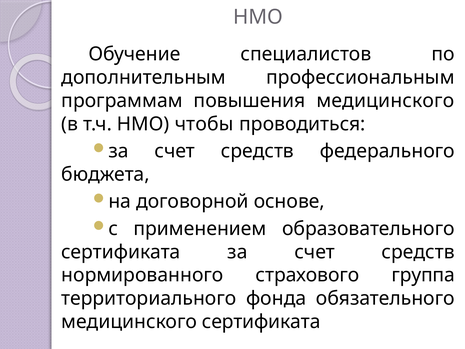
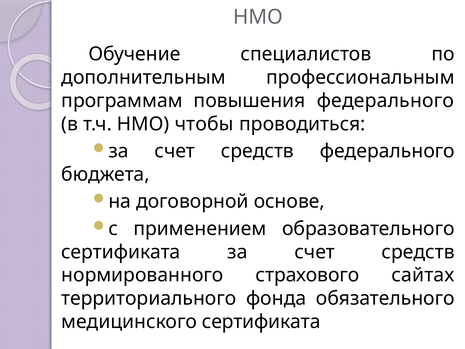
повышения медицинского: медицинского -> федерального
группа: группа -> сайтах
